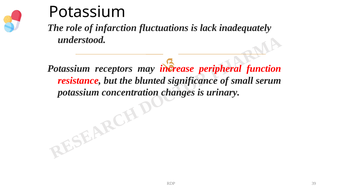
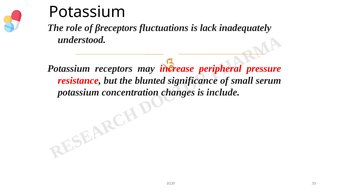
infarction: infarction -> βreceptors
function: function -> pressure
urinary: urinary -> include
